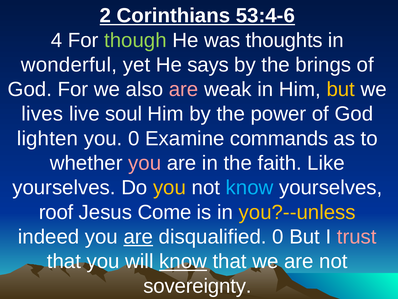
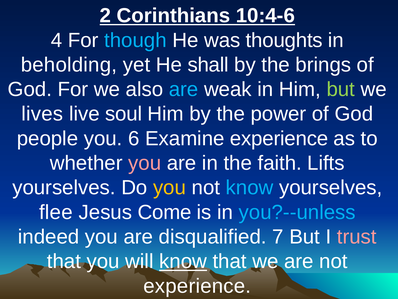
53:4-6: 53:4-6 -> 10:4-6
though colour: light green -> light blue
wonderful: wonderful -> beholding
says: says -> shall
are at (184, 89) colour: pink -> light blue
but at (341, 89) colour: yellow -> light green
lighten: lighten -> people
you 0: 0 -> 6
Examine commands: commands -> experience
Like: Like -> Lifts
roof: roof -> flee
you?--unless colour: yellow -> light blue
are at (138, 236) underline: present -> none
disqualified 0: 0 -> 7
sovereignty at (197, 286): sovereignty -> experience
